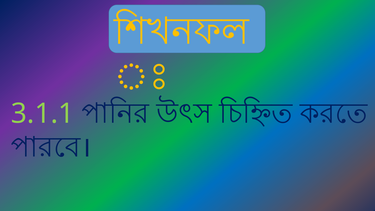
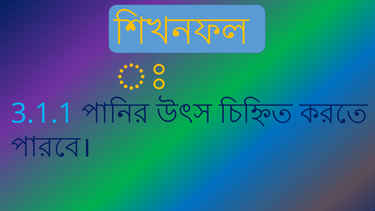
3.1.1 colour: light green -> light blue
